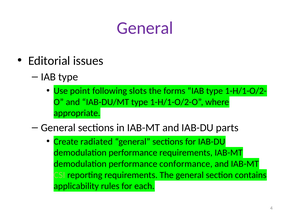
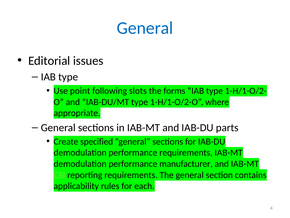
General at (145, 28) colour: purple -> blue
radiated: radiated -> specified
conformance: conformance -> manufacturer
